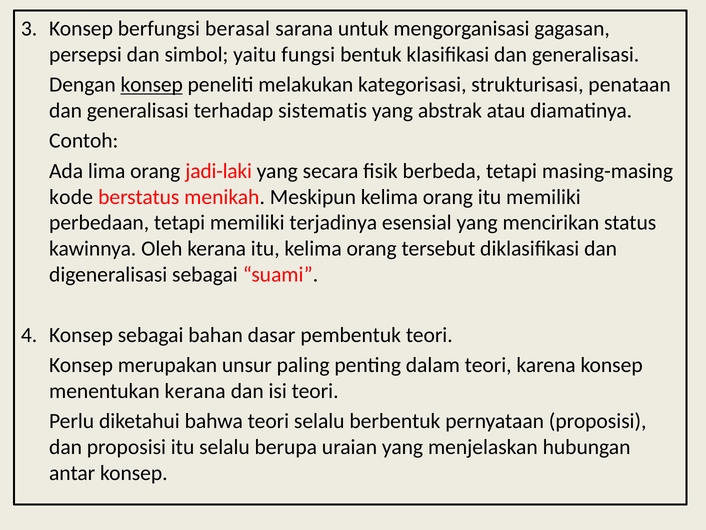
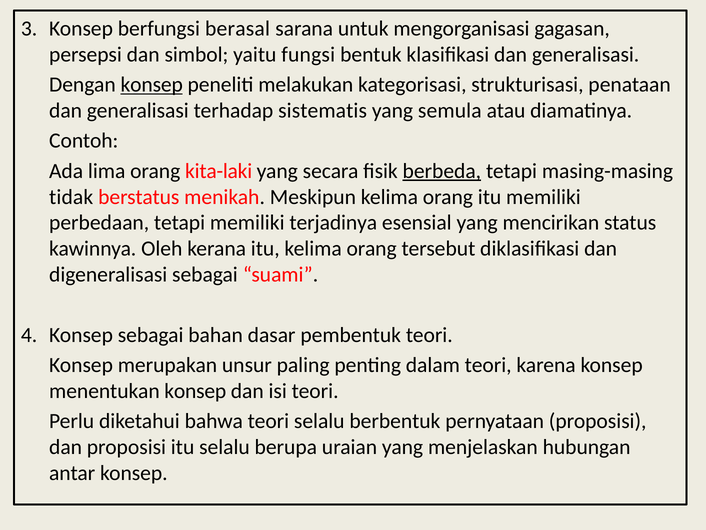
abstrak: abstrak -> semula
jadi-laki: jadi-laki -> kita-laki
berbeda underline: none -> present
kode: kode -> tidak
menentukan kerana: kerana -> konsep
